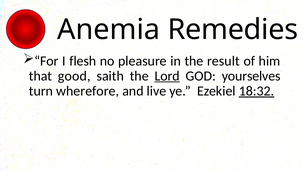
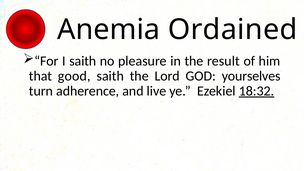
Remedies: Remedies -> Ordained
I flesh: flesh -> saith
Lord underline: present -> none
wherefore: wherefore -> adherence
